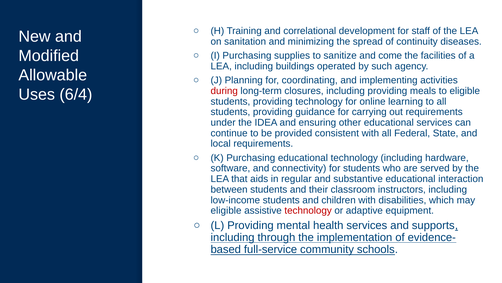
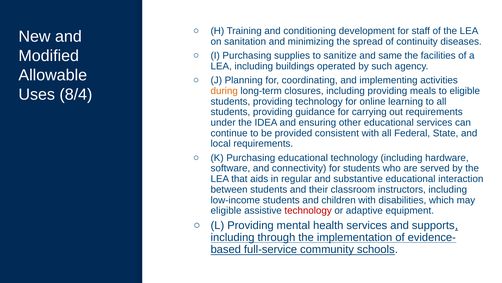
correlational: correlational -> conditioning
come: come -> same
during colour: red -> orange
6/4: 6/4 -> 8/4
